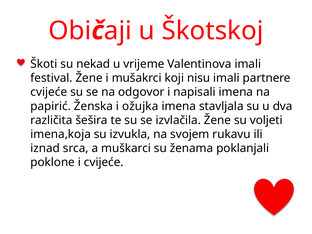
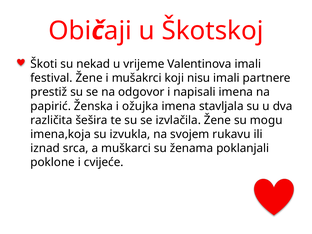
cvijeće at (49, 92): cvijeće -> prestiž
voljeti: voljeti -> mogu
